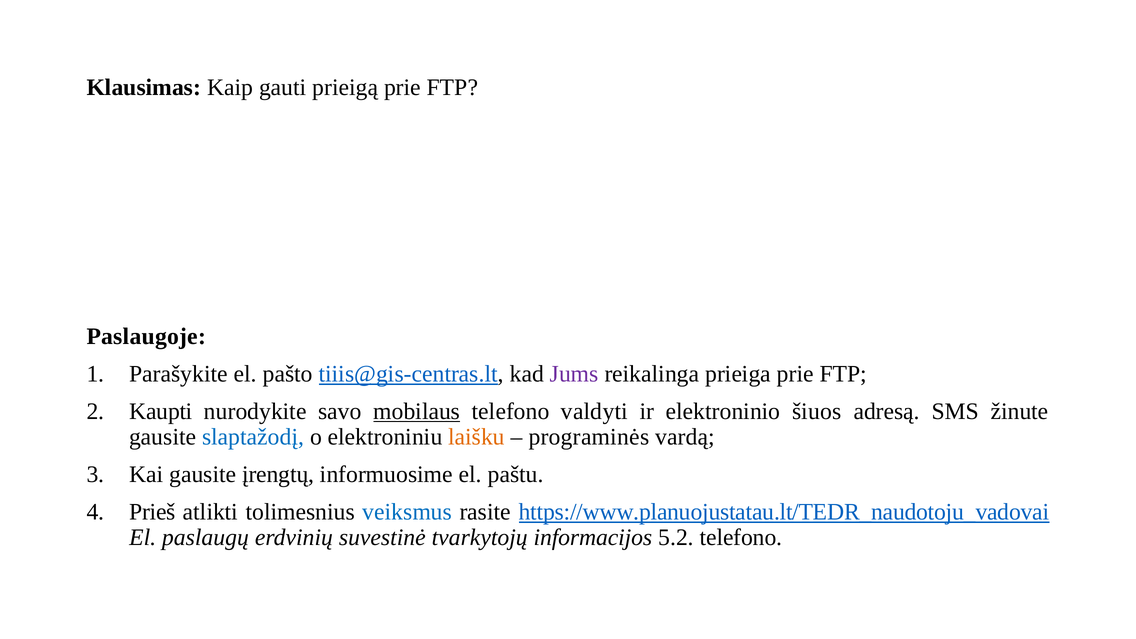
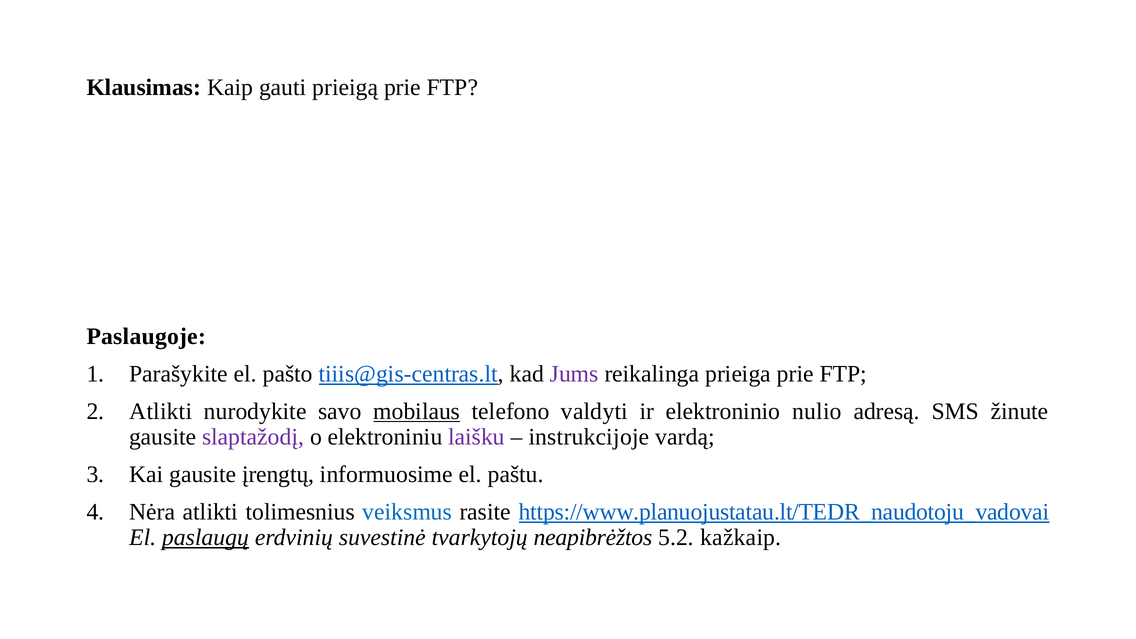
Kaupti at (161, 411): Kaupti -> Atlikti
šiuos: šiuos -> nulio
slaptažodį colour: blue -> purple
laišku colour: orange -> purple
programinės: programinės -> instrukcijoje
Prieš: Prieš -> Nėra
paslaugų underline: none -> present
informacijos: informacijos -> neapibrėžtos
5.2 telefono: telefono -> kažkaip
